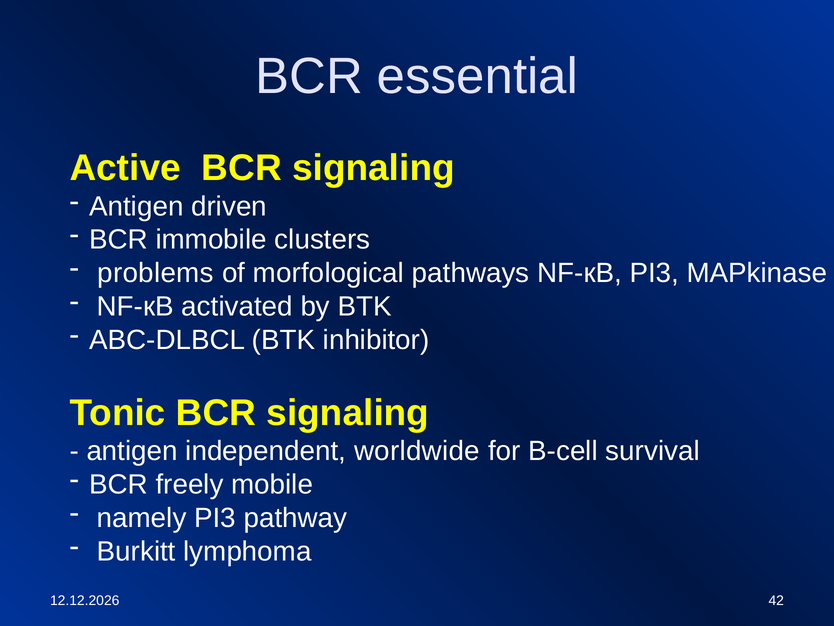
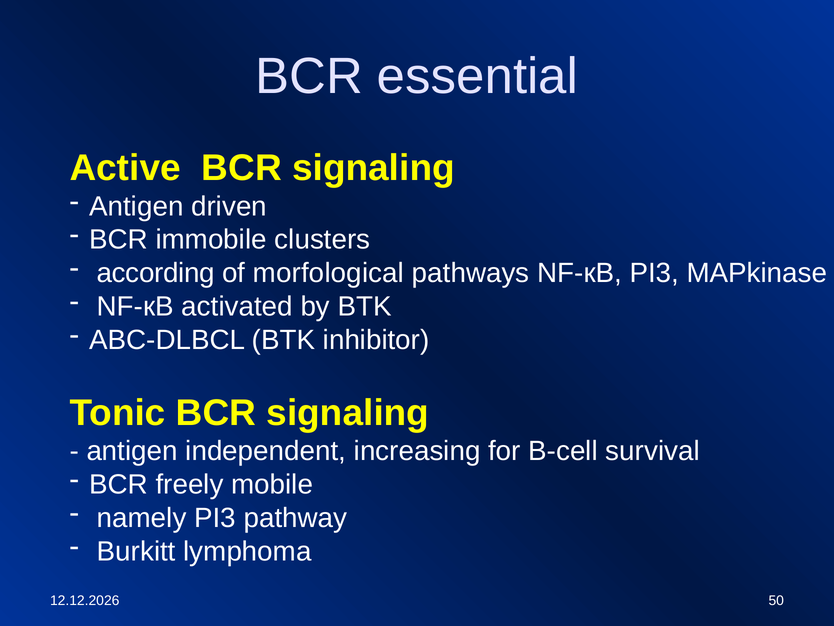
problems: problems -> according
worldwide: worldwide -> increasing
42: 42 -> 50
